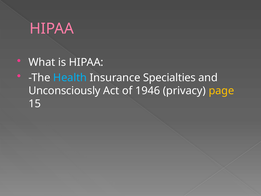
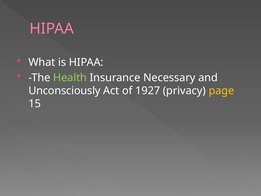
Health colour: light blue -> light green
Specialties: Specialties -> Necessary
1946: 1946 -> 1927
